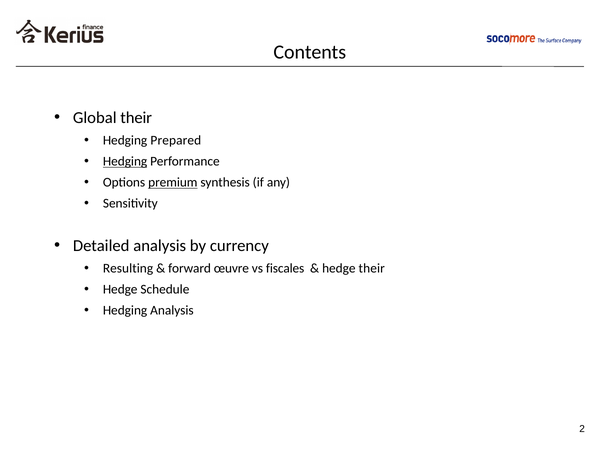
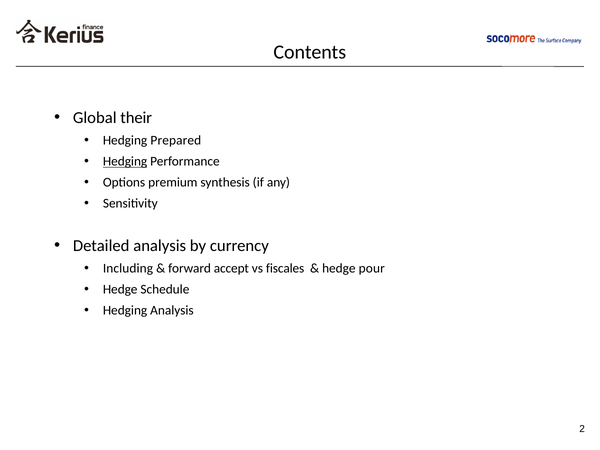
premium underline: present -> none
Resulting: Resulting -> Including
œuvre: œuvre -> accept
hedge their: their -> pour
